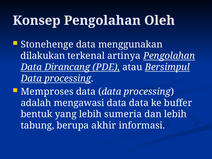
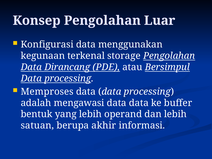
Oleh: Oleh -> Luar
Stonehenge: Stonehenge -> Konfigurasi
dilakukan: dilakukan -> kegunaan
artinya: artinya -> storage
sumeria: sumeria -> operand
tabung: tabung -> satuan
